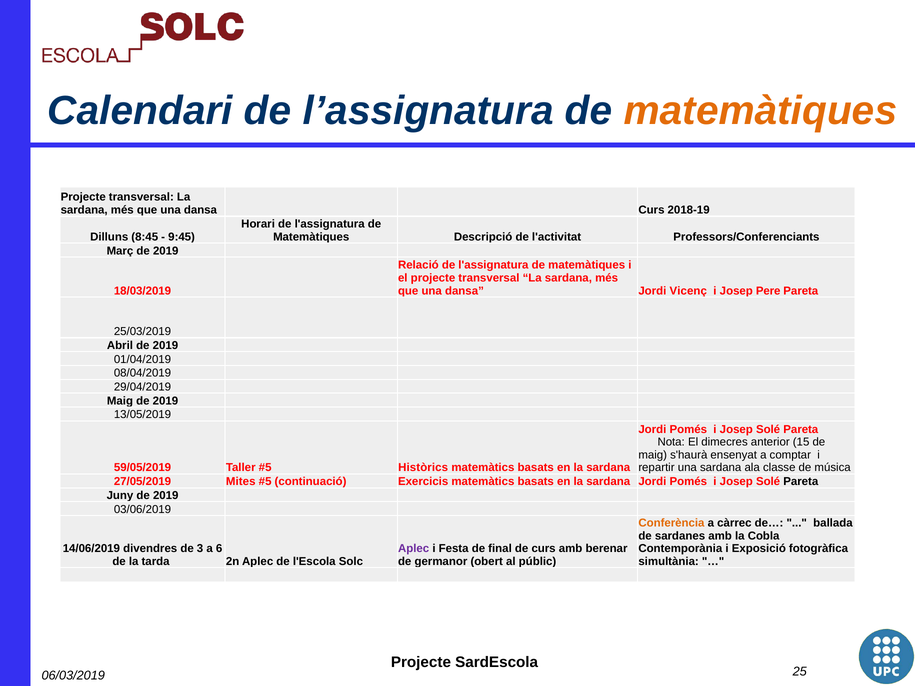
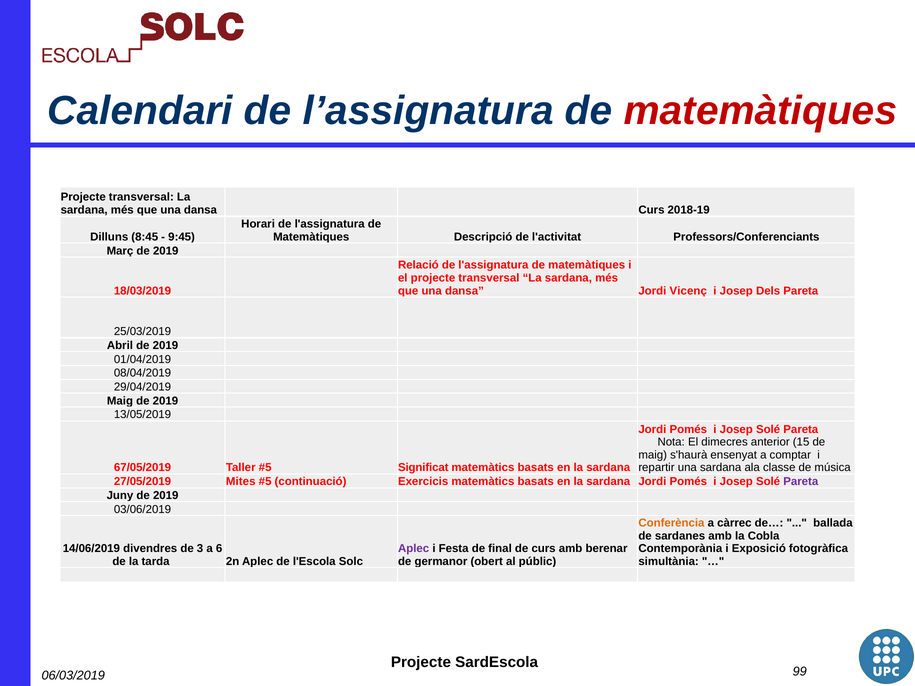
matemàtiques at (760, 111) colour: orange -> red
Pere: Pere -> Dels
59/05/2019: 59/05/2019 -> 67/05/2019
Històrics: Històrics -> Significat
Pareta at (801, 482) colour: black -> purple
25: 25 -> 99
